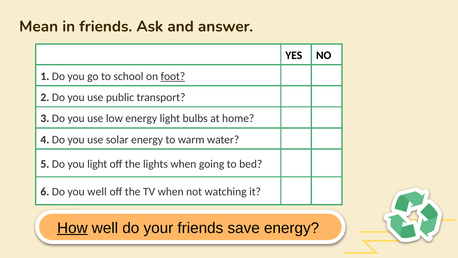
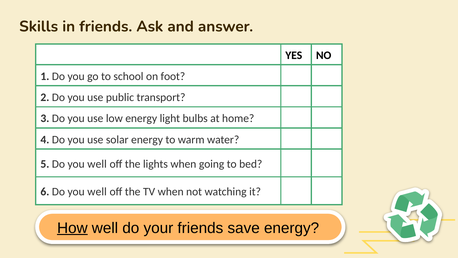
Mean: Mean -> Skills
foot underline: present -> none
5 Do you light: light -> well
